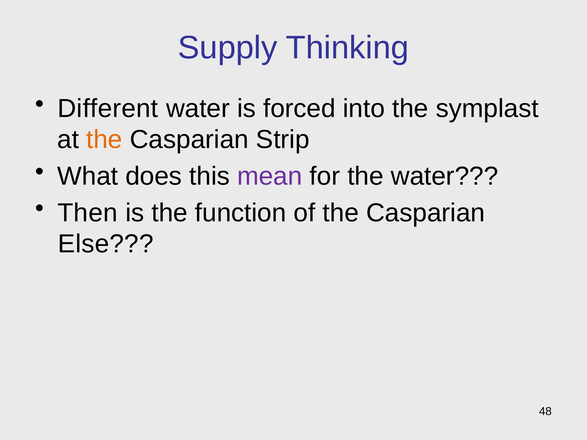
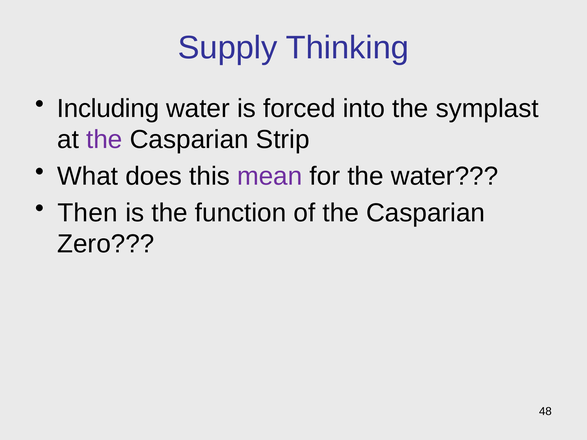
Different: Different -> Including
the at (104, 140) colour: orange -> purple
Else: Else -> Zero
